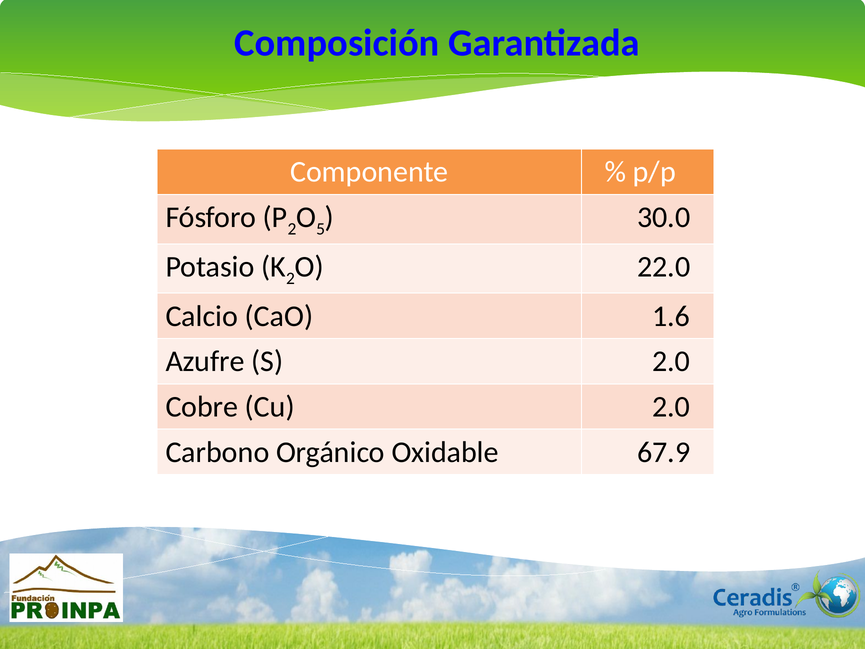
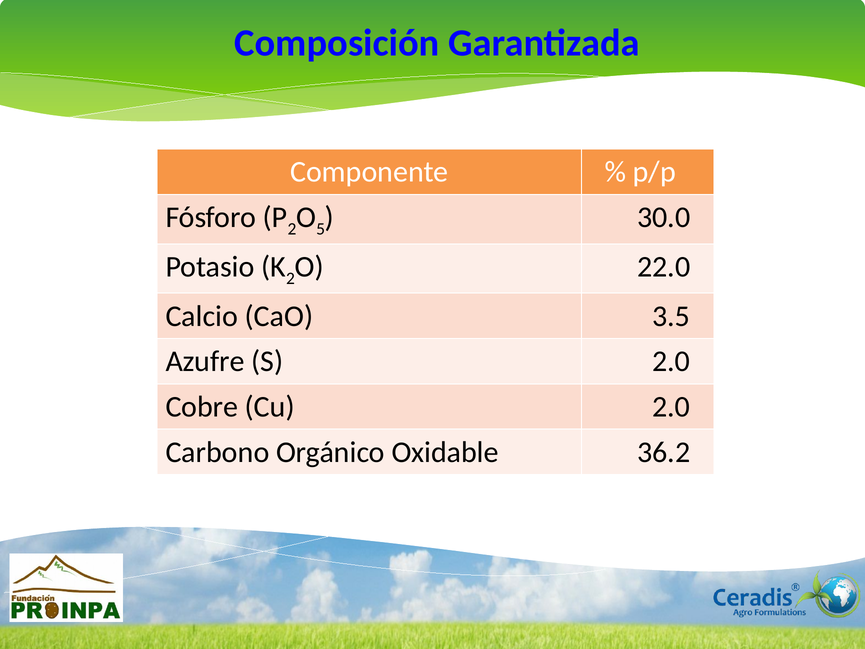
1.6: 1.6 -> 3.5
67.9: 67.9 -> 36.2
